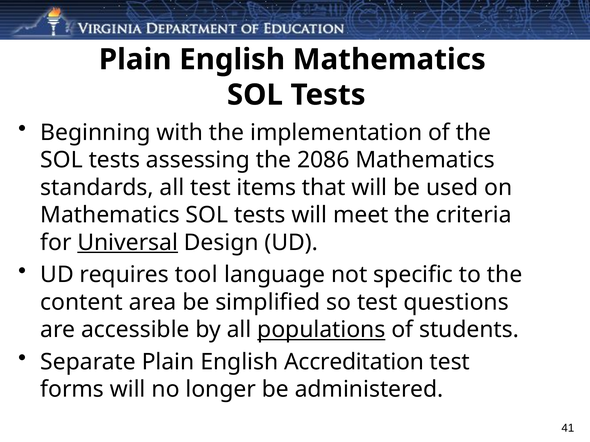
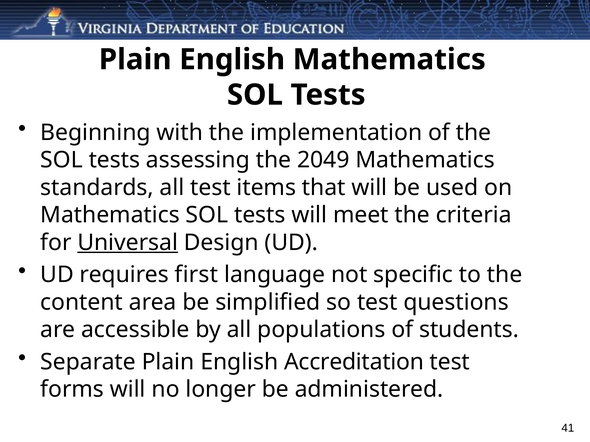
2086: 2086 -> 2049
tool: tool -> first
populations underline: present -> none
